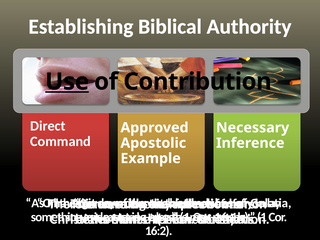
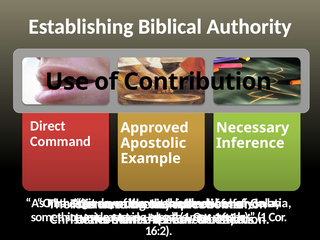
Use underline: present -> none
